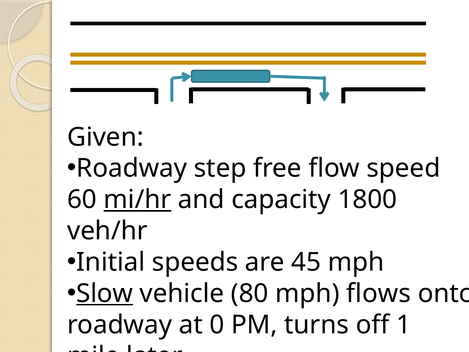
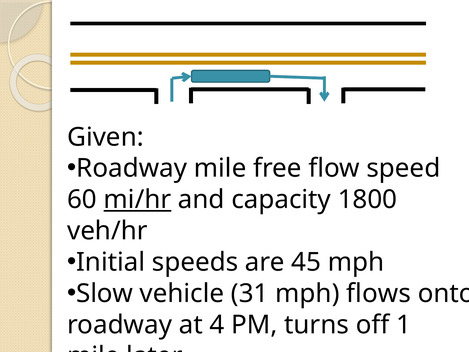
Roadway step: step -> mile
Slow underline: present -> none
80: 80 -> 31
0: 0 -> 4
